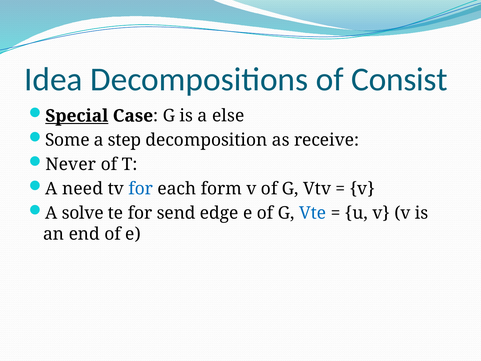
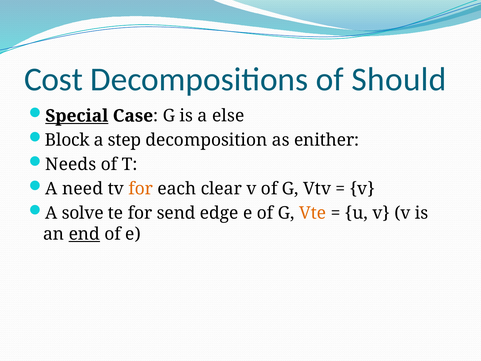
Idea: Idea -> Cost
Consist: Consist -> Should
Some: Some -> Block
receive: receive -> enither
Never: Never -> Needs
for at (141, 189) colour: blue -> orange
form: form -> clear
Vte colour: blue -> orange
end underline: none -> present
